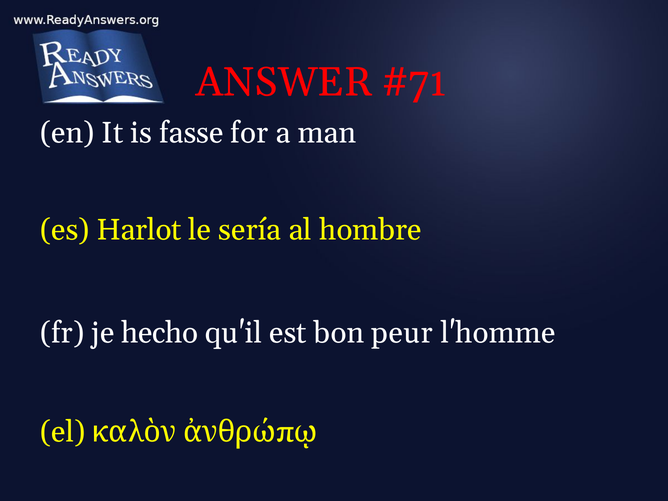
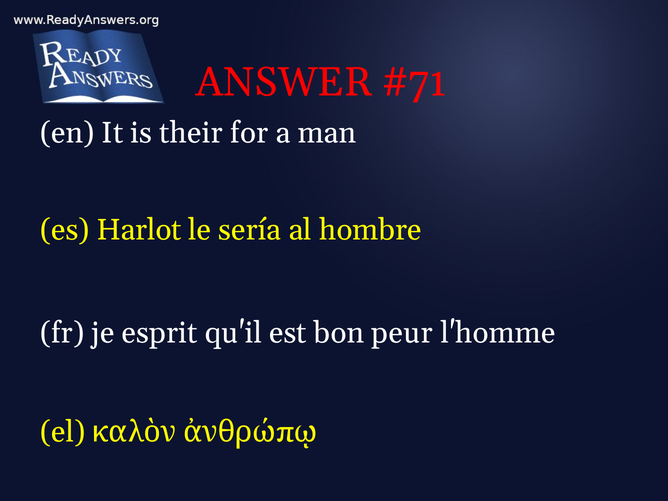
fasse: fasse -> their
hecho: hecho -> esprit
